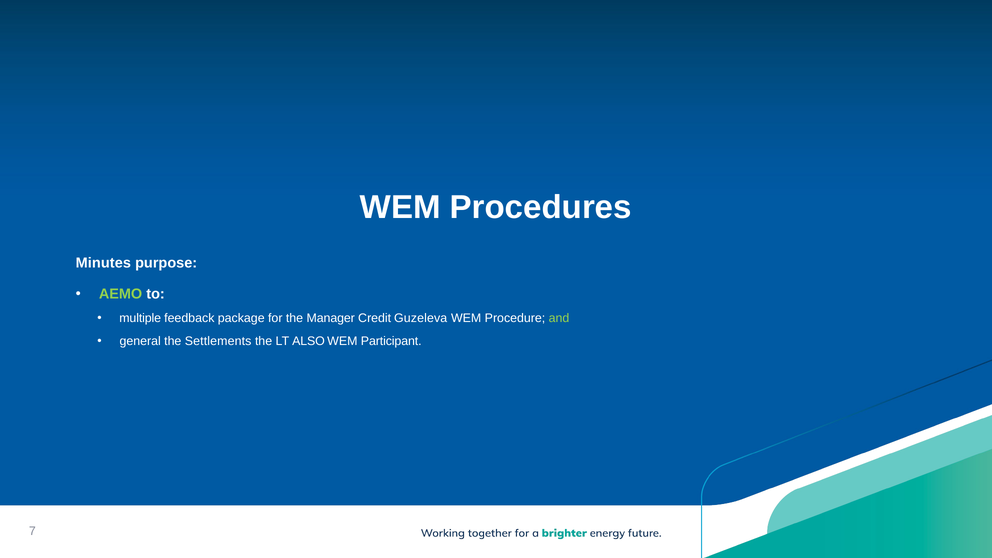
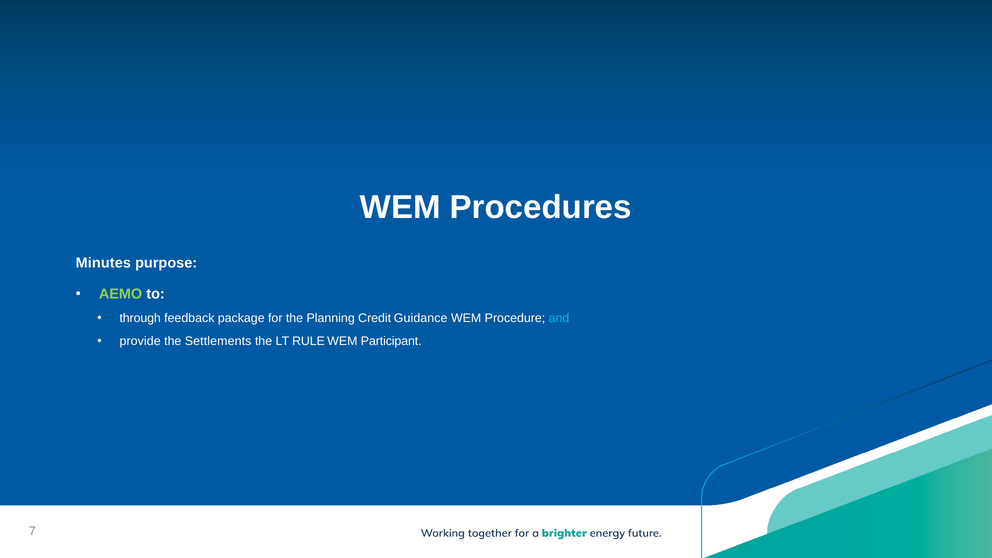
multiple: multiple -> through
Manager: Manager -> Planning
Guzeleva: Guzeleva -> Guidance
and colour: light green -> light blue
general: general -> provide
ALSO: ALSO -> RULE
